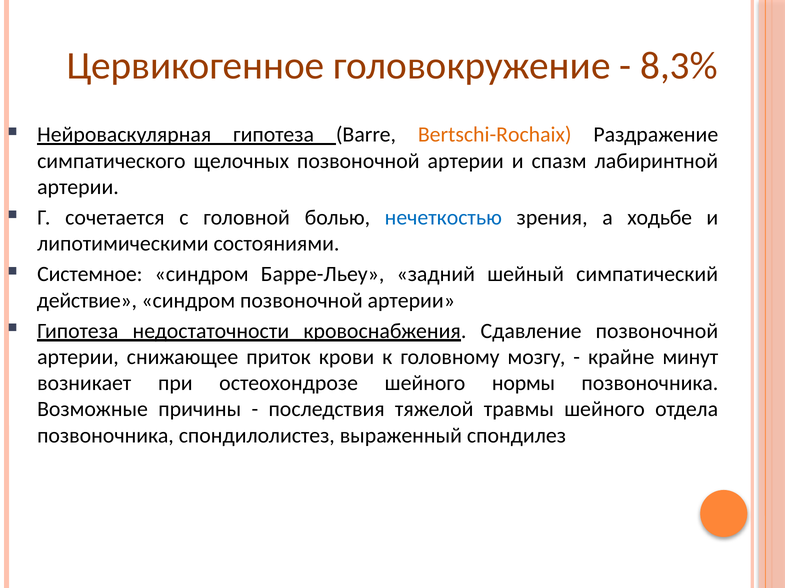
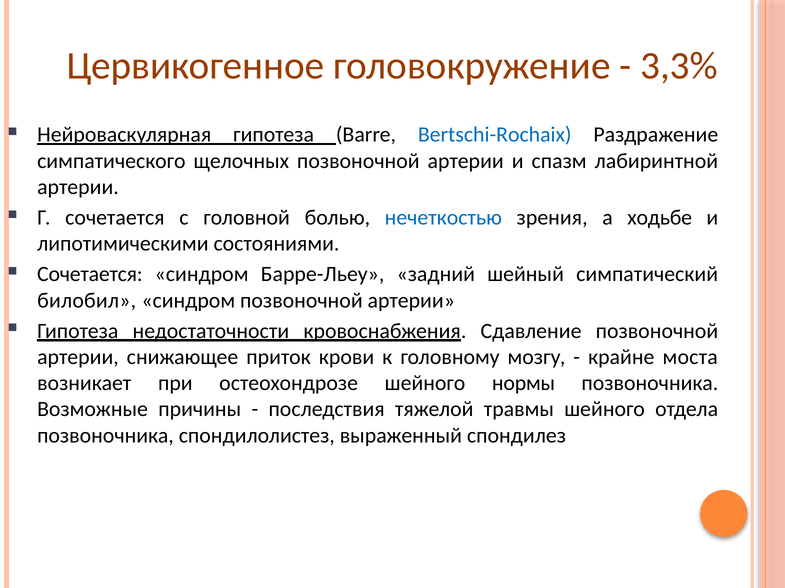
8,3%: 8,3% -> 3,3%
Bertschi-Rochaix colour: orange -> blue
Системное at (90, 275): Системное -> Сочетается
действие: действие -> билобил
минут: минут -> моста
